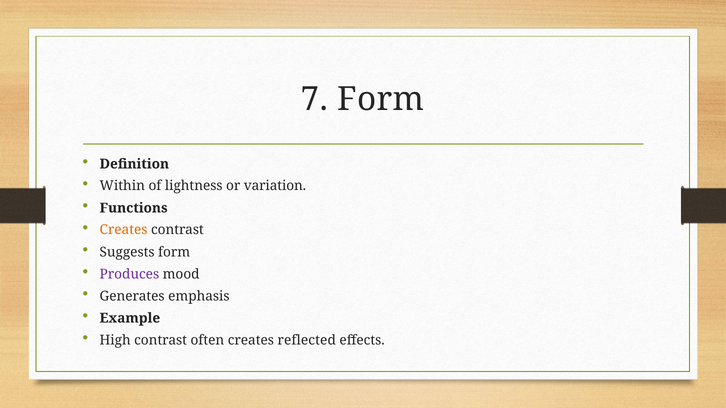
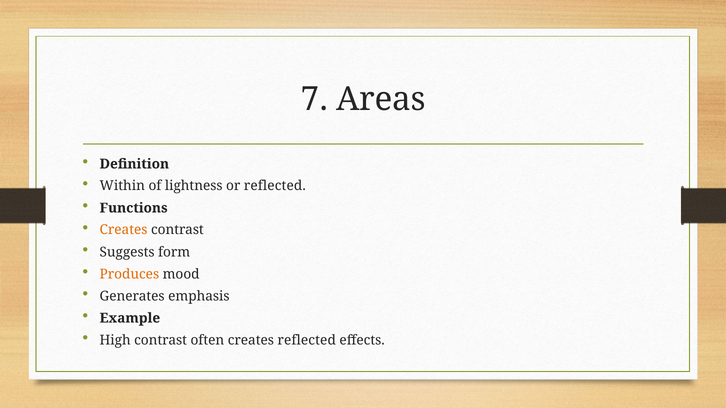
7 Form: Form -> Areas
or variation: variation -> reflected
Produces colour: purple -> orange
